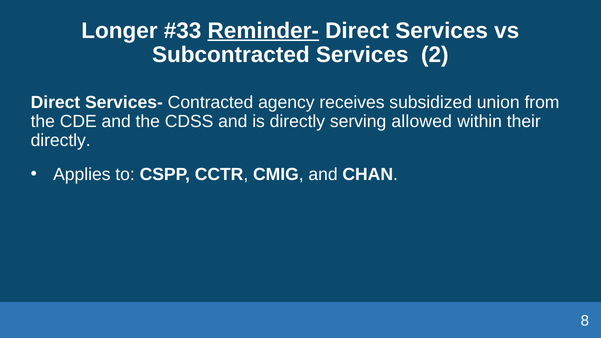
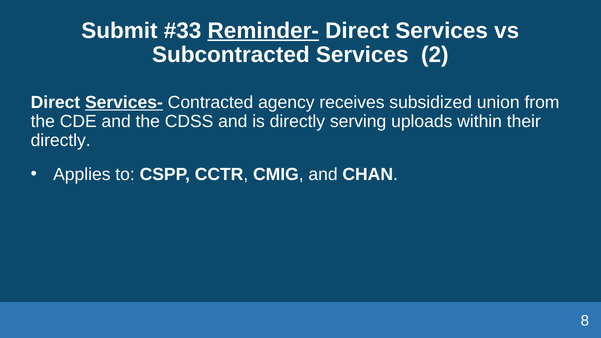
Longer: Longer -> Submit
Services- underline: none -> present
allowed: allowed -> uploads
